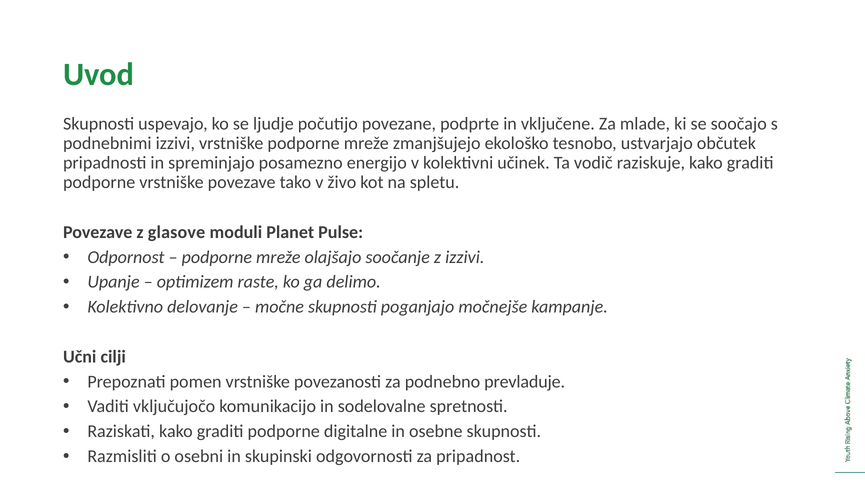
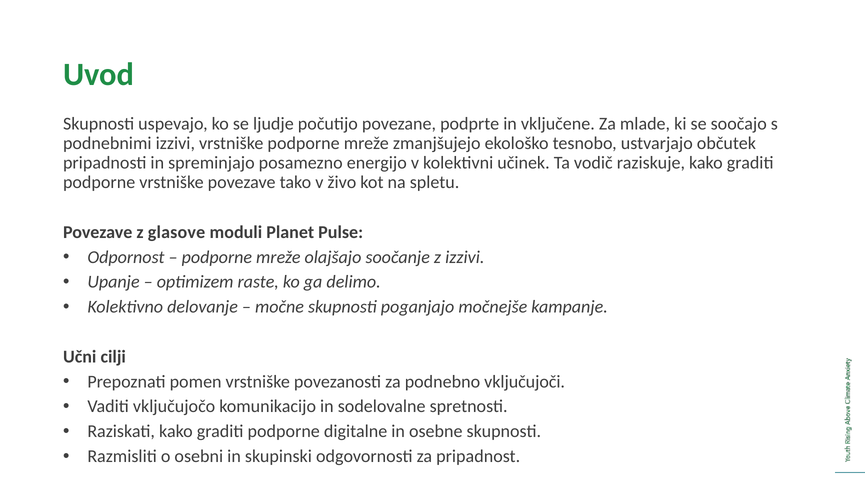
prevladuje: prevladuje -> vključujoči
